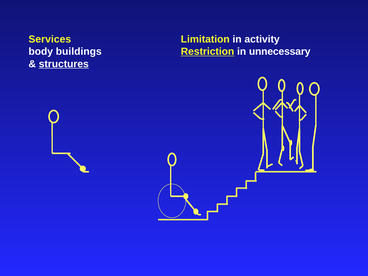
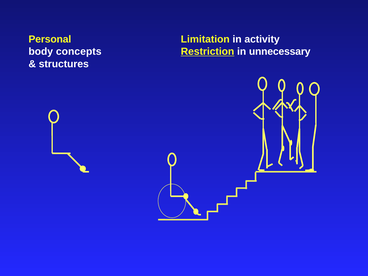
Services: Services -> Personal
buildings: buildings -> concepts
structures underline: present -> none
